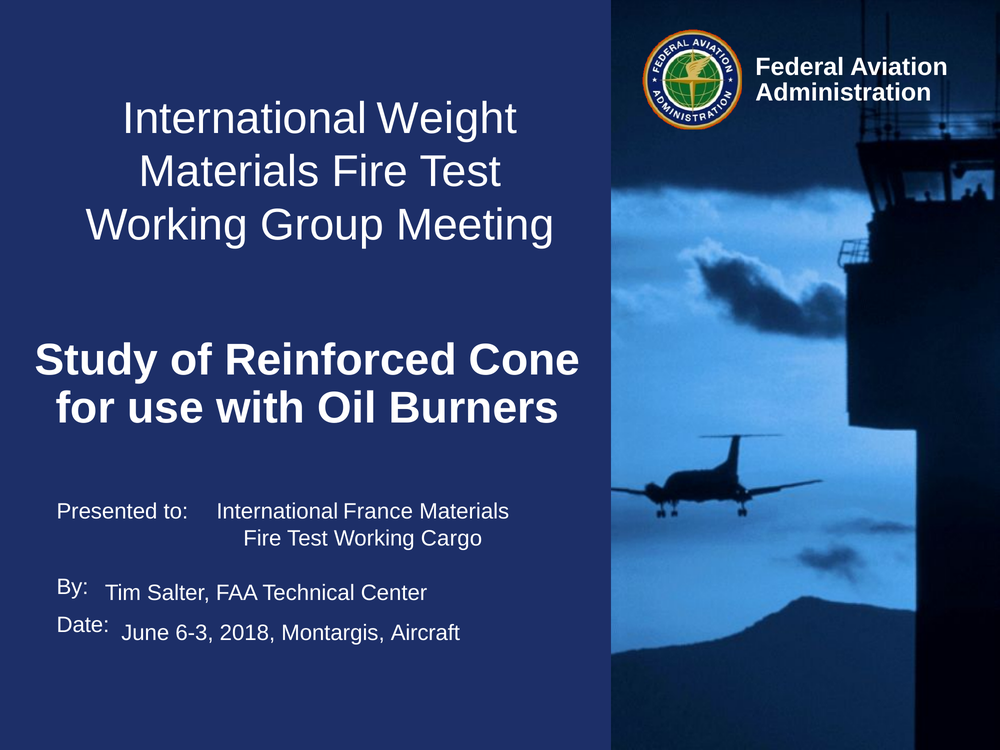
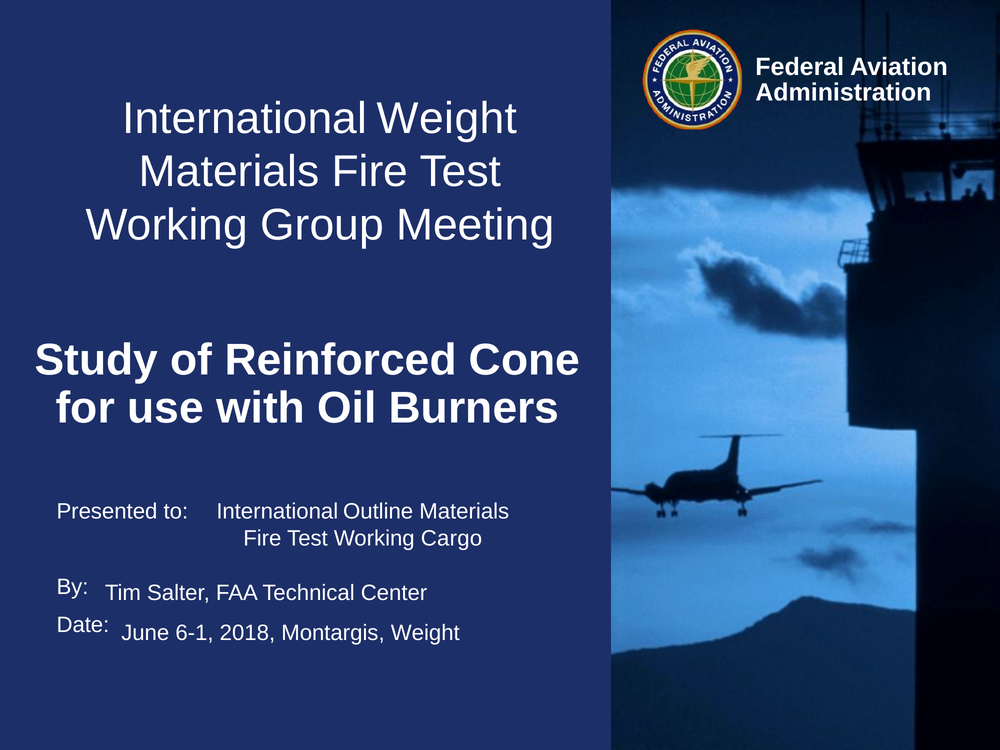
France: France -> Outline
6-3: 6-3 -> 6-1
Montargis Aircraft: Aircraft -> Weight
